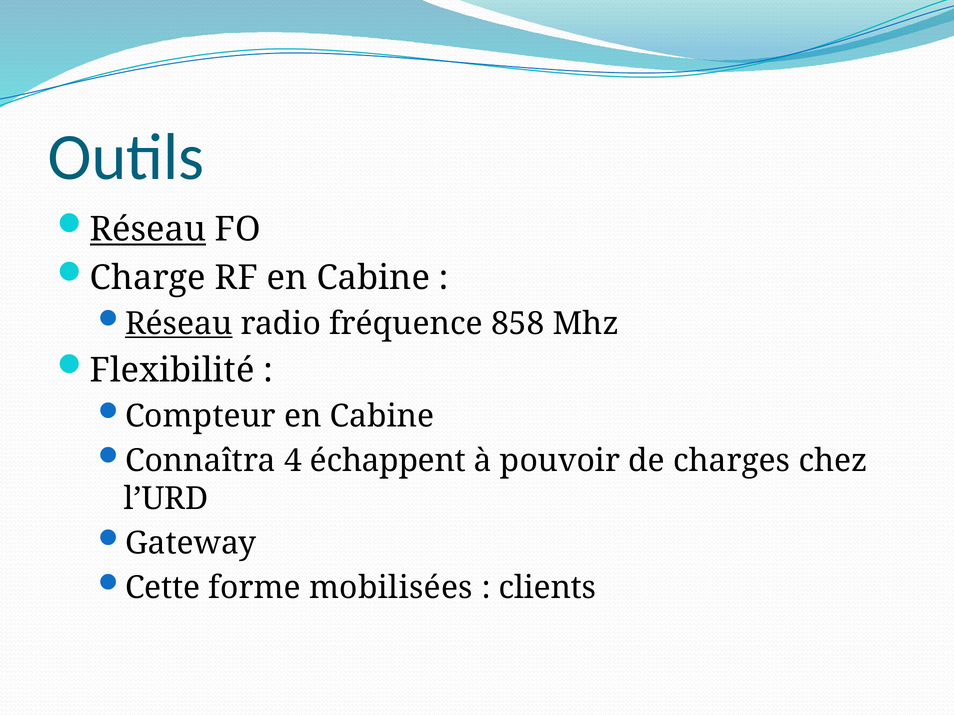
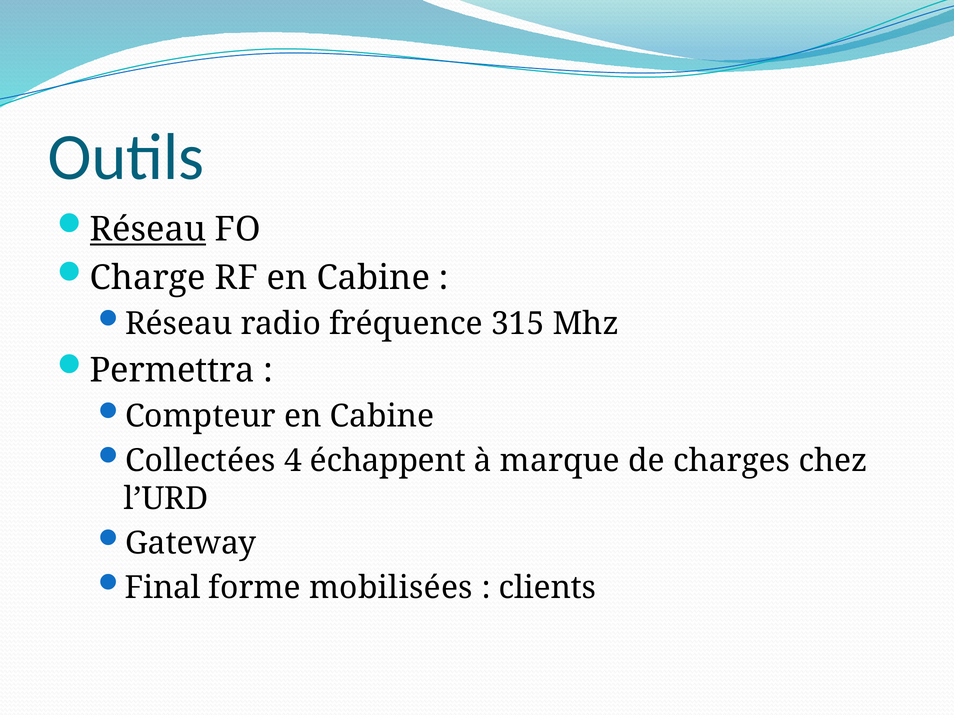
Réseau at (179, 324) underline: present -> none
858: 858 -> 315
Flexibilité: Flexibilité -> Permettra
Connaîtra: Connaîtra -> Collectées
pouvoir: pouvoir -> marque
Cette: Cette -> Final
